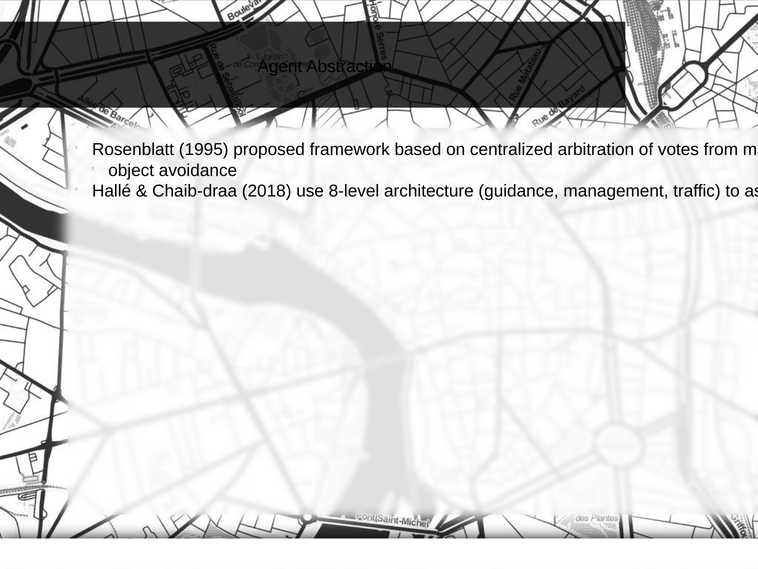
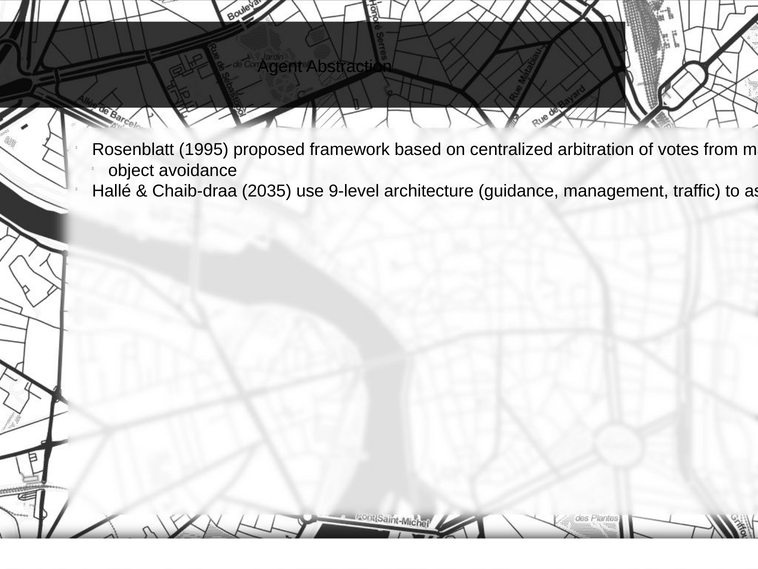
2018: 2018 -> 2035
8-level: 8-level -> 9-level
